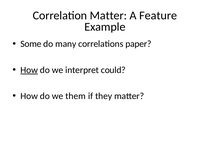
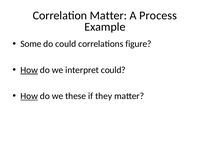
Feature: Feature -> Process
do many: many -> could
paper: paper -> figure
How at (29, 96) underline: none -> present
them: them -> these
